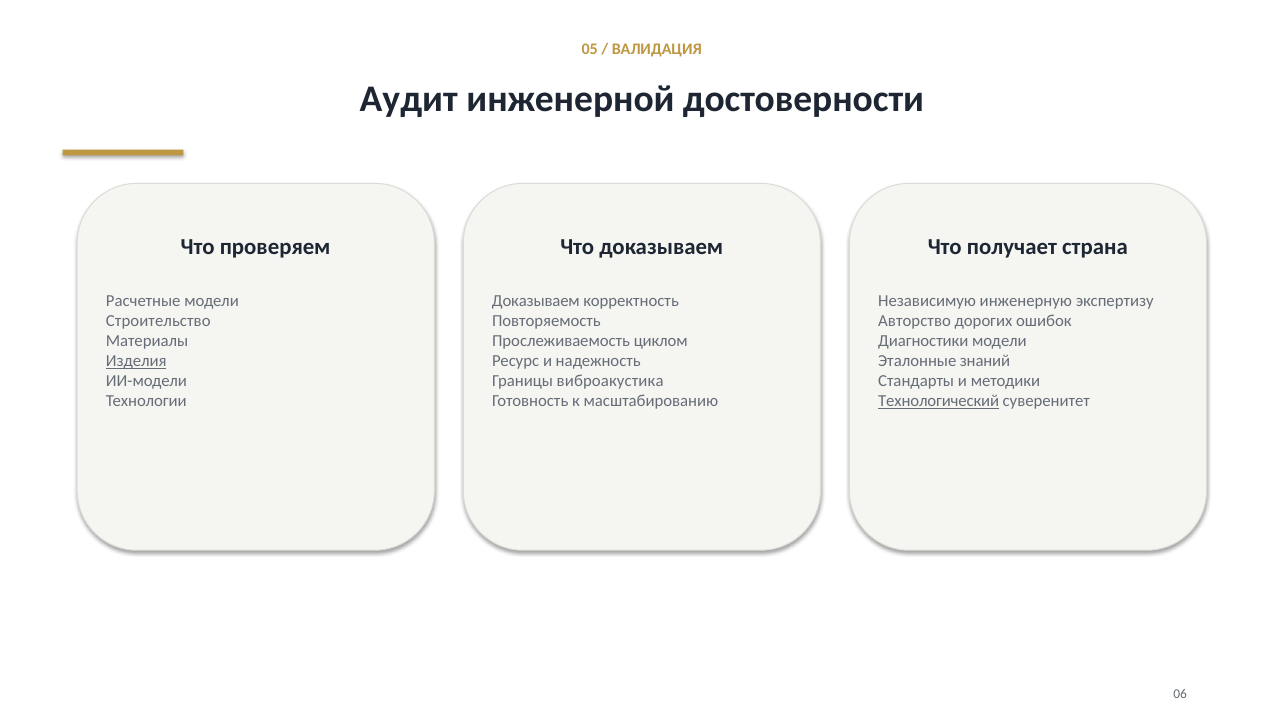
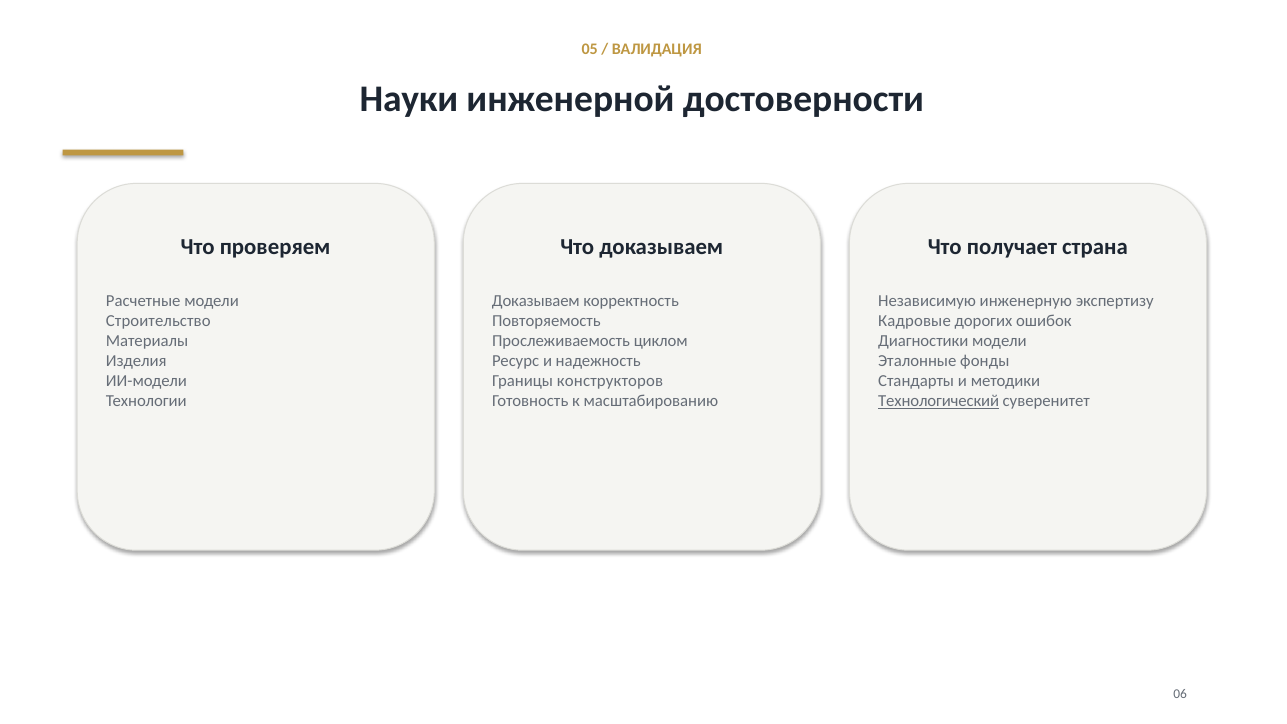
Аудит: Аудит -> Науки
Авторство: Авторство -> Кадровые
Изделия underline: present -> none
знаний: знаний -> фонды
виброакустика: виброакустика -> конструкторов
